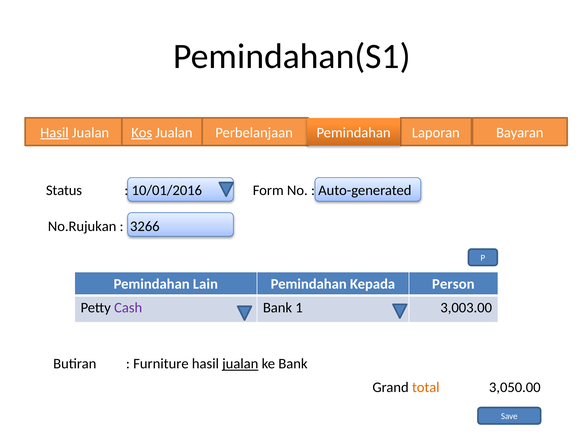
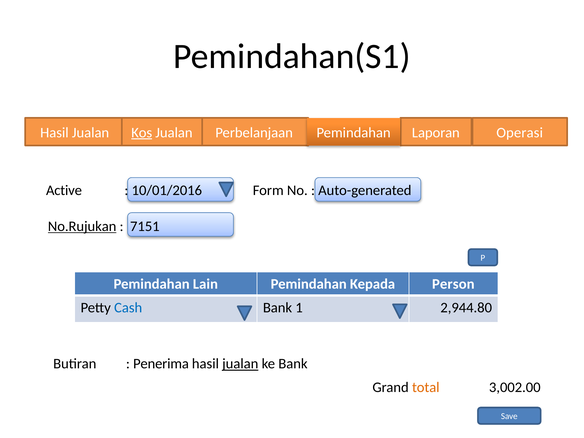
Hasil at (54, 133) underline: present -> none
Bayaran: Bayaran -> Operasi
Status: Status -> Active
No.Rujukan underline: none -> present
3266: 3266 -> 7151
Cash colour: purple -> blue
3,003.00: 3,003.00 -> 2,944.80
Furniture: Furniture -> Penerima
3,050.00: 3,050.00 -> 3,002.00
